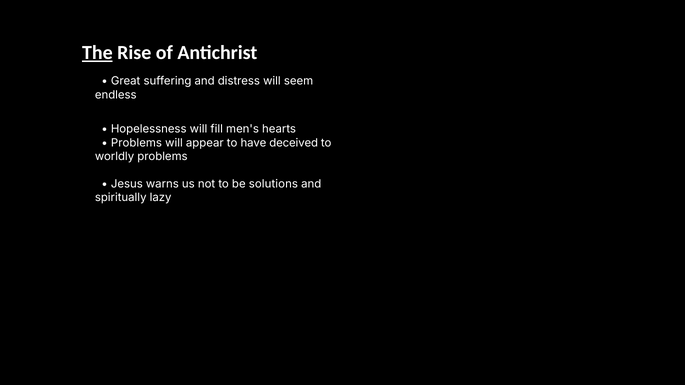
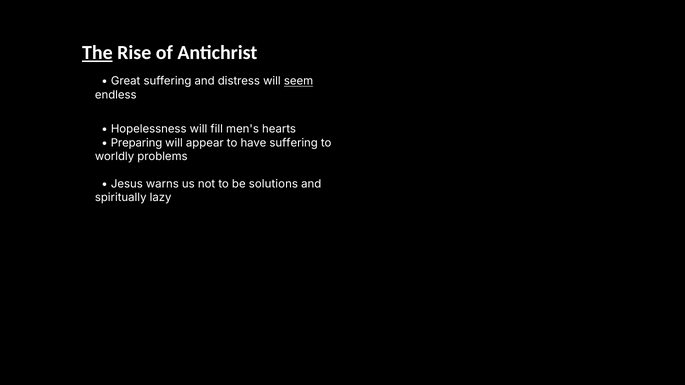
seem underline: none -> present
Problems at (136, 143): Problems -> Preparing
have deceived: deceived -> suffering
